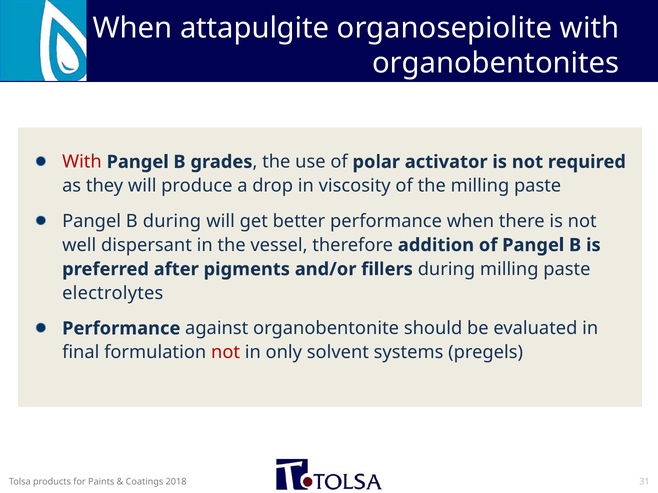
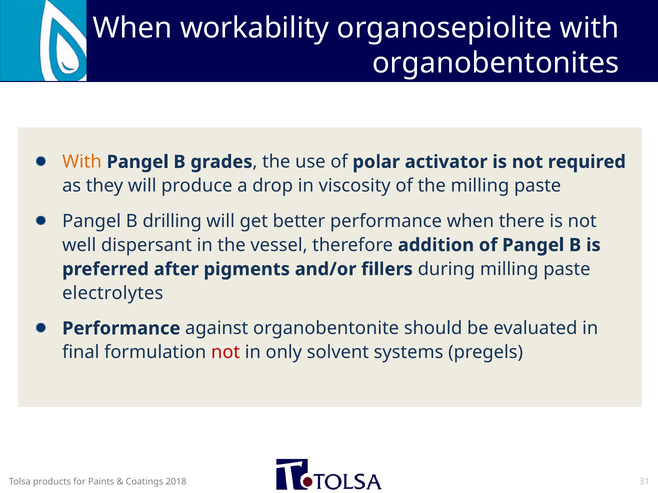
attapulgite: attapulgite -> workability
With at (82, 162) colour: red -> orange
B during: during -> drilling
